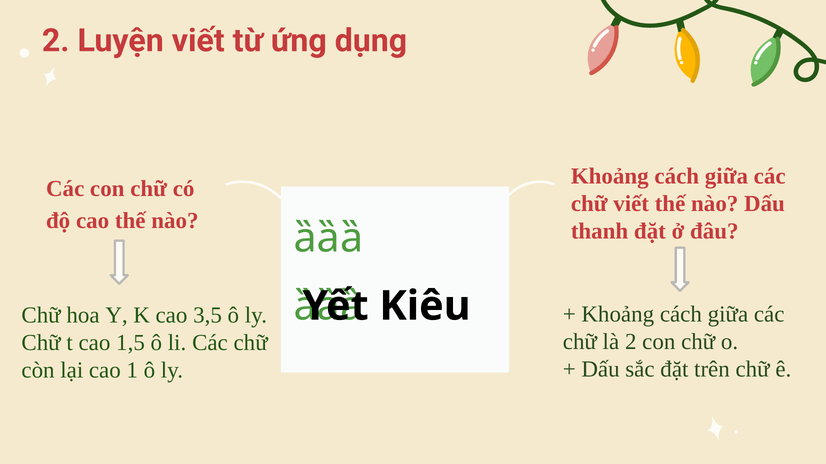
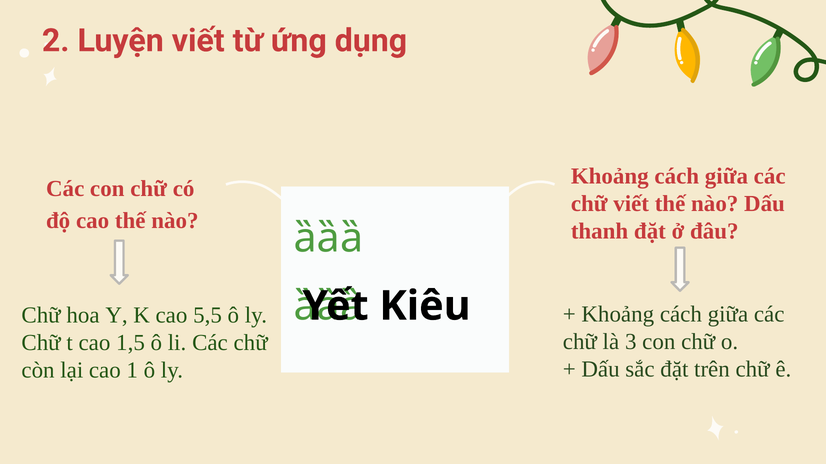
3,5: 3,5 -> 5,5
là 2: 2 -> 3
